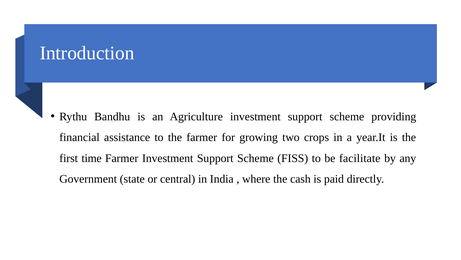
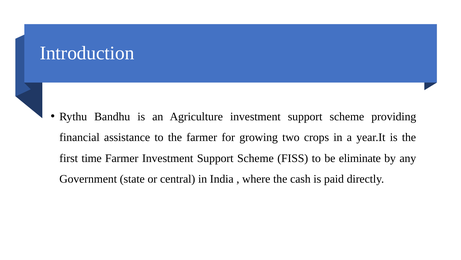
facilitate: facilitate -> eliminate
